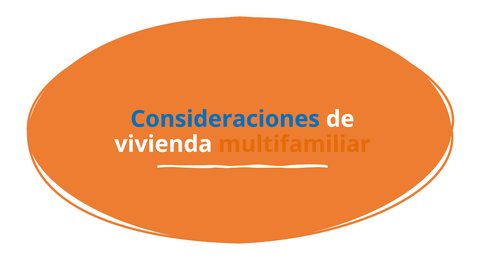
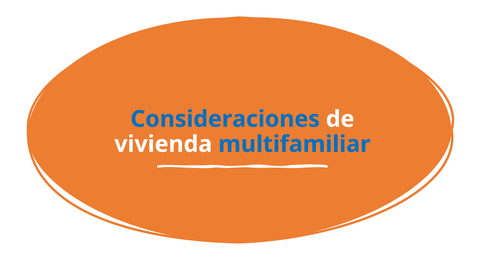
multifamiliar colour: orange -> blue
